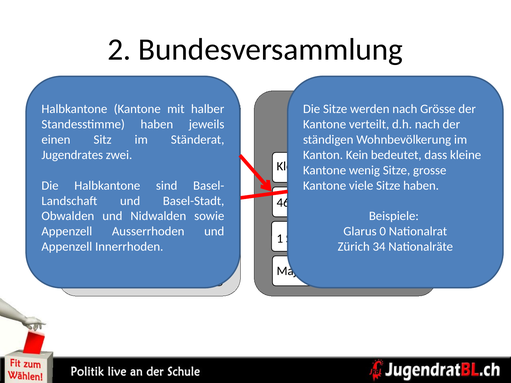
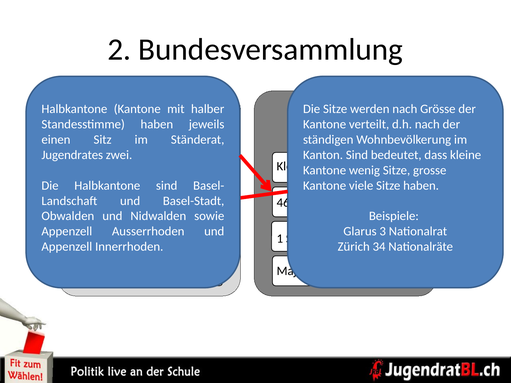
Kanton Kein: Kein -> Sind
0: 0 -> 3
